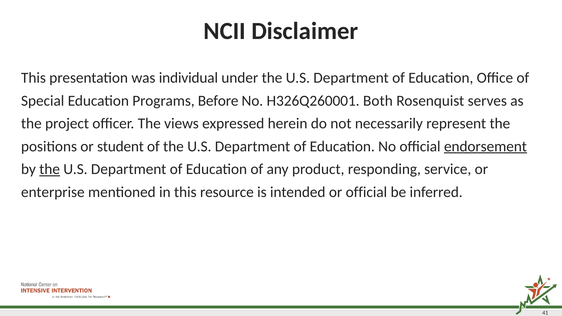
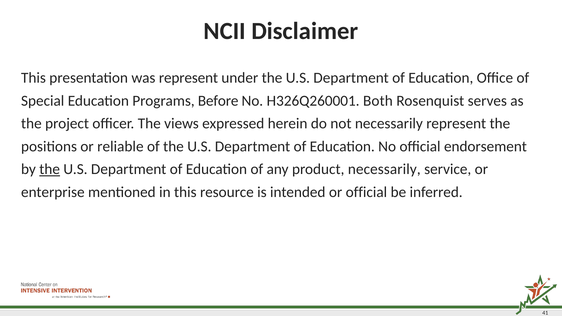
was individual: individual -> represent
student: student -> reliable
endorsement underline: present -> none
product responding: responding -> necessarily
